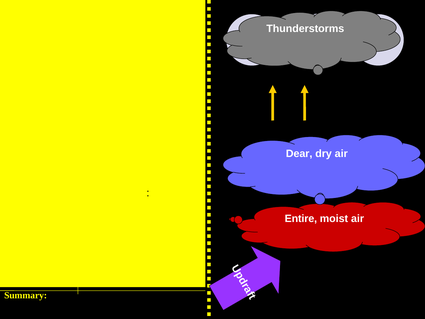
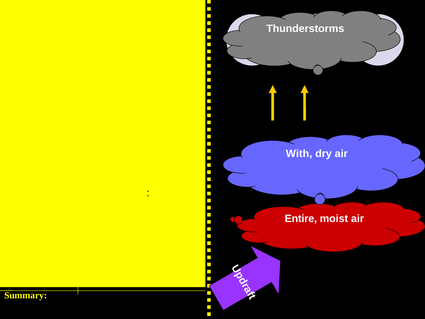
Dear: Dear -> With
